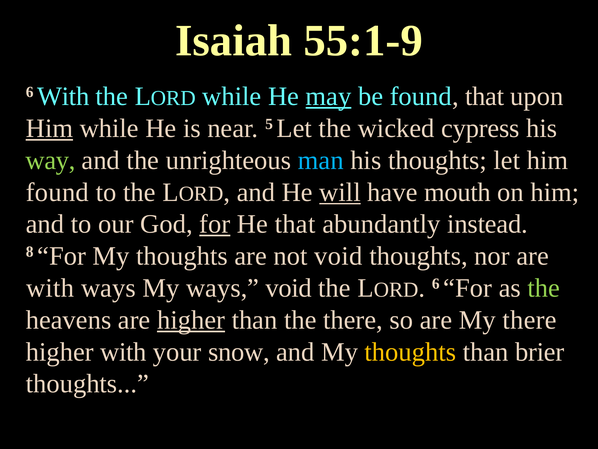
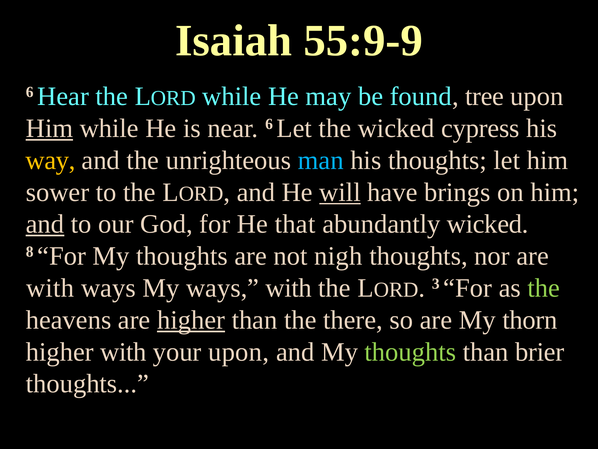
55:1-9: 55:1-9 -> 55:9-9
6 With: With -> Hear
may underline: present -> none
found that: that -> tree
near 5: 5 -> 6
way colour: light green -> yellow
found at (57, 192): found -> sower
mouth: mouth -> brings
and at (45, 224) underline: none -> present
for at (215, 224) underline: present -> none
abundantly instead: instead -> wicked
not void: void -> nigh
ways void: void -> with
6 at (436, 283): 6 -> 3
My there: there -> thorn
your snow: snow -> upon
thoughts at (410, 352) colour: yellow -> light green
